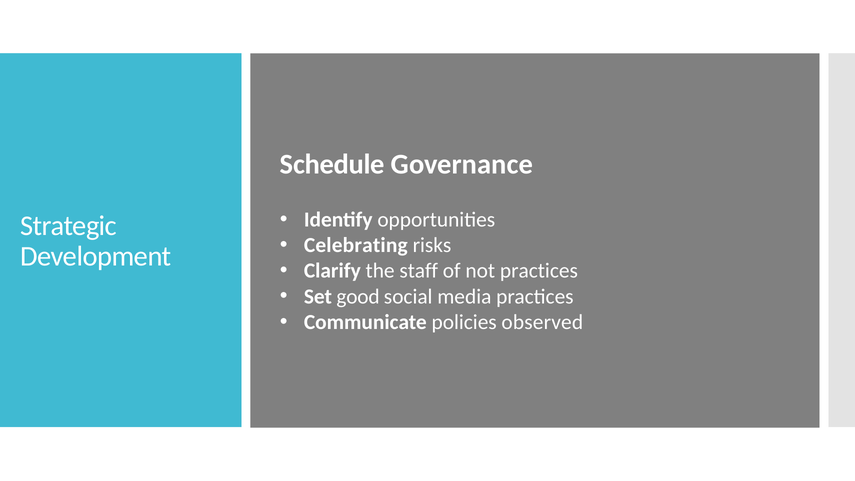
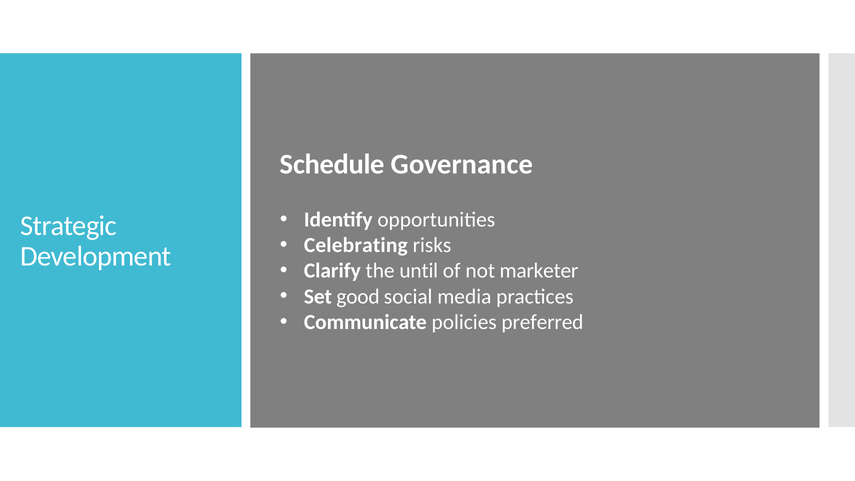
staff: staff -> until
not practices: practices -> marketer
observed: observed -> preferred
